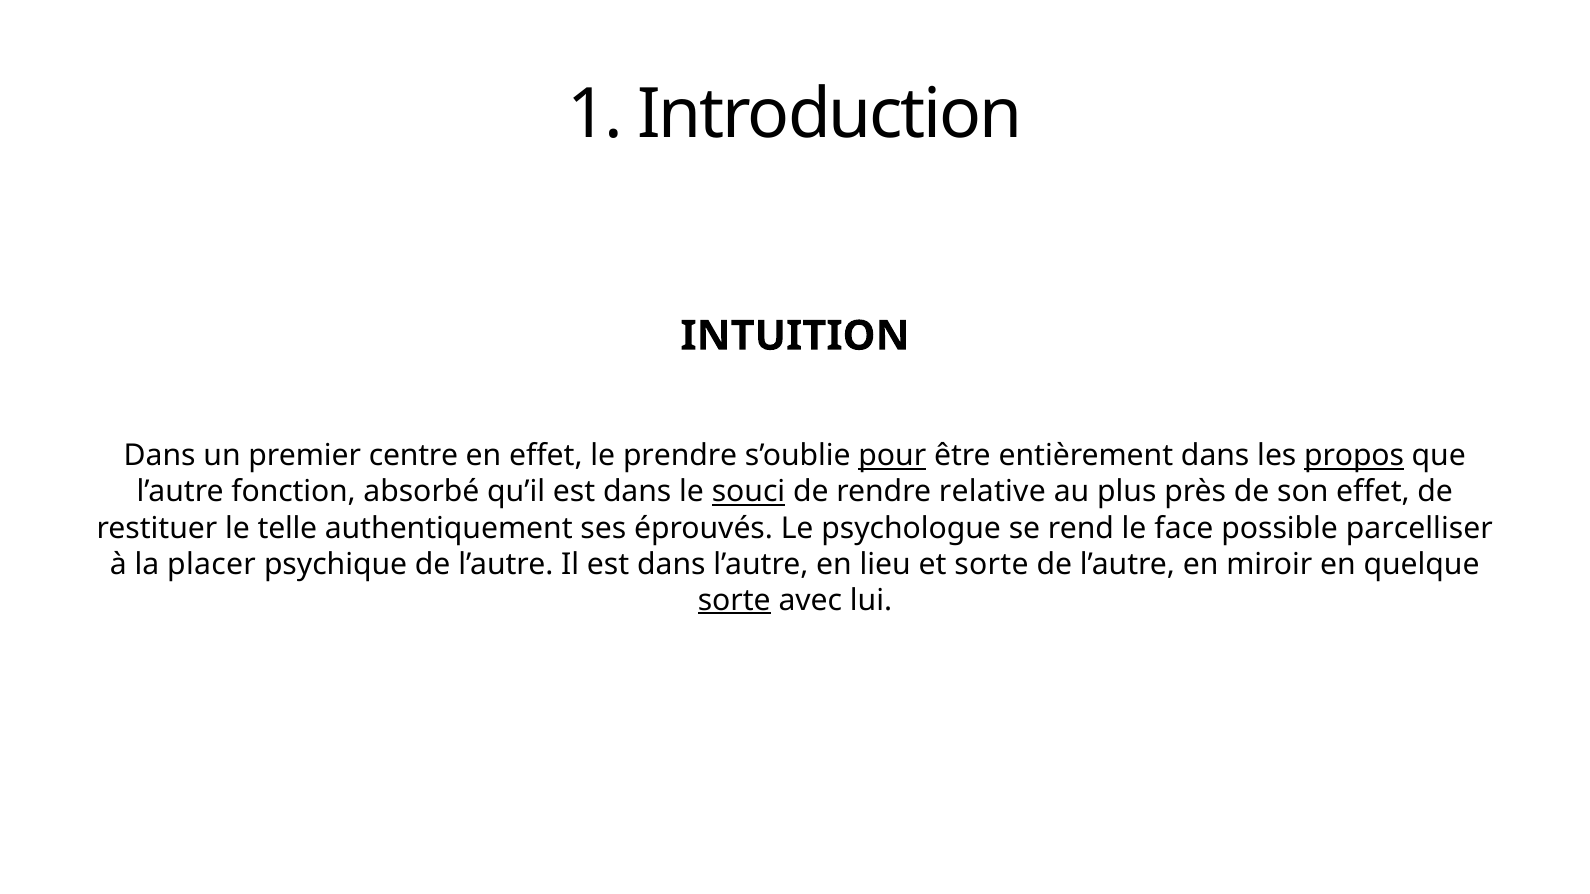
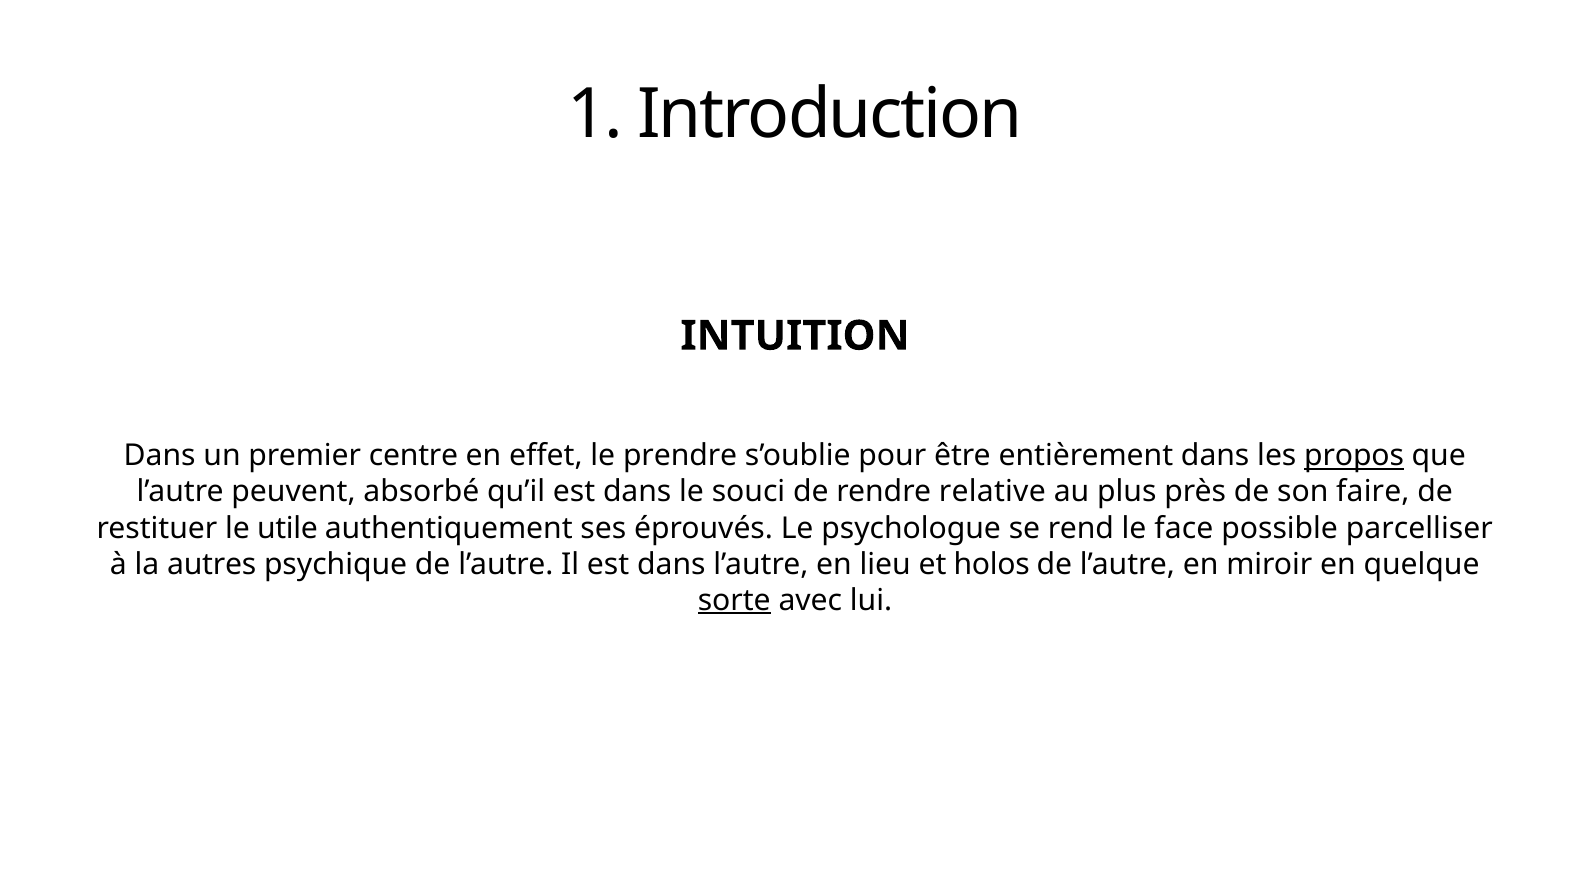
pour underline: present -> none
fonction: fonction -> peuvent
souci underline: present -> none
son effet: effet -> faire
telle: telle -> utile
placer: placer -> autres
et sorte: sorte -> holos
